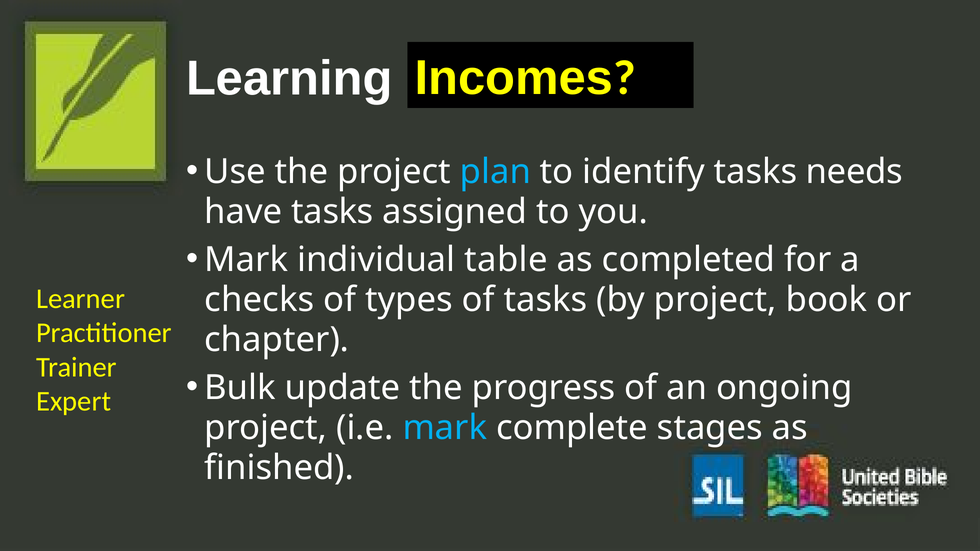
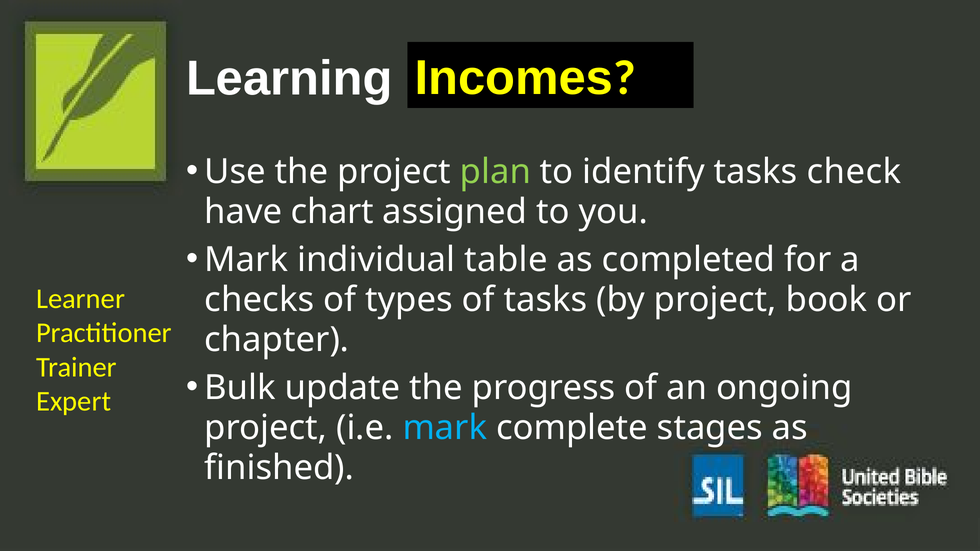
plan colour: light blue -> light green
needs: needs -> check
have tasks: tasks -> chart
